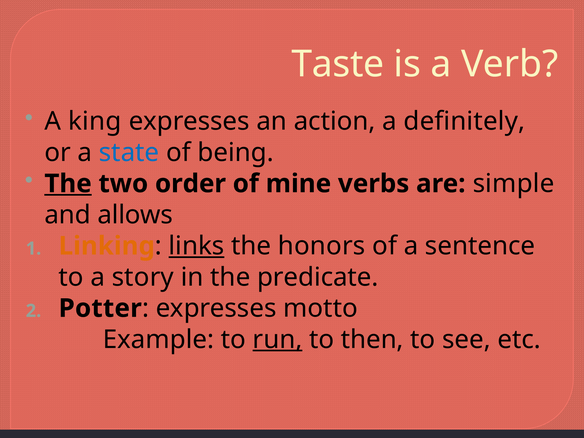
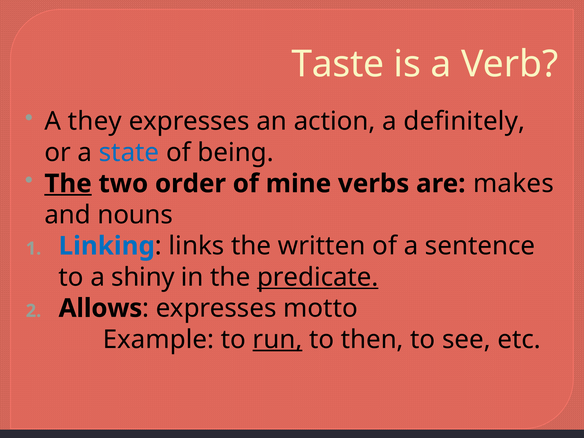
king: king -> they
simple: simple -> makes
allows: allows -> nouns
Linking colour: orange -> blue
links underline: present -> none
honors: honors -> written
story: story -> shiny
predicate underline: none -> present
Potter: Potter -> Allows
